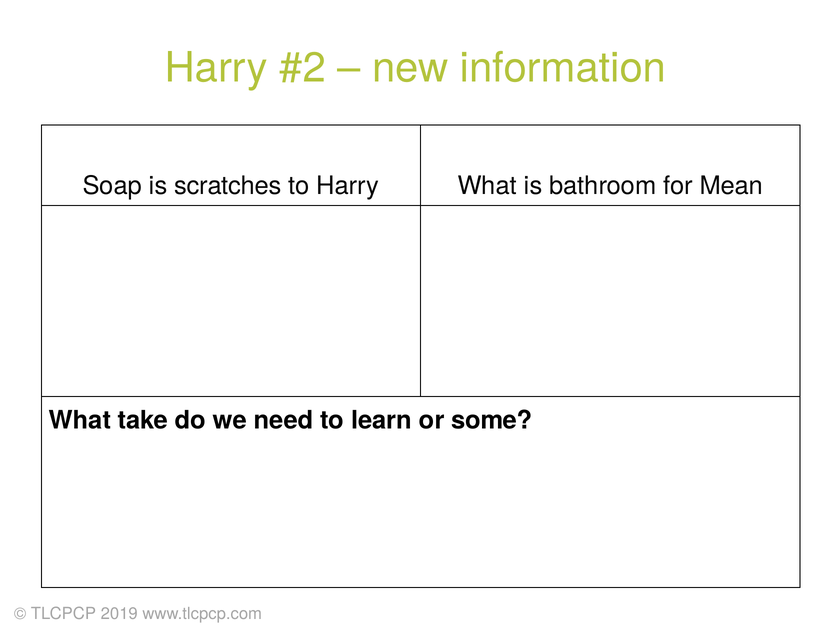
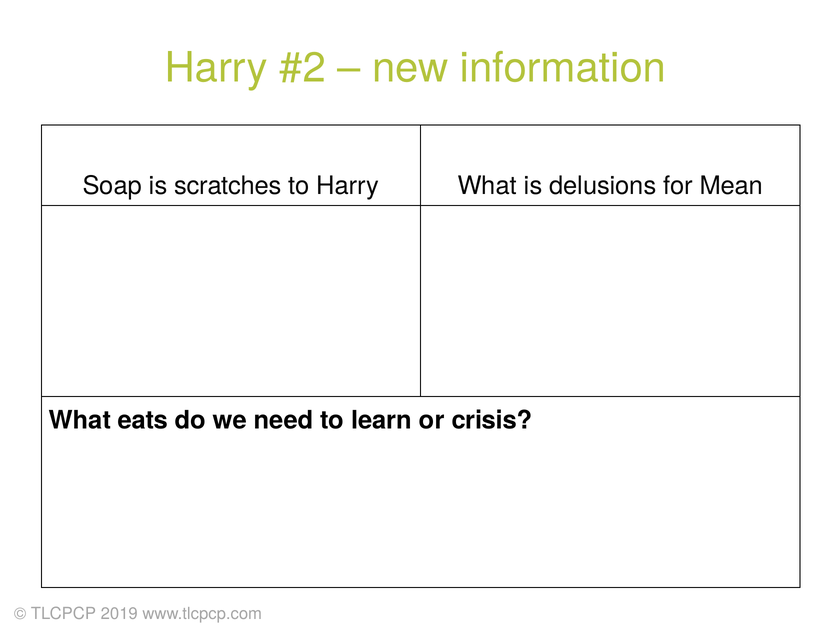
bathroom: bathroom -> delusions
take: take -> eats
some: some -> crisis
